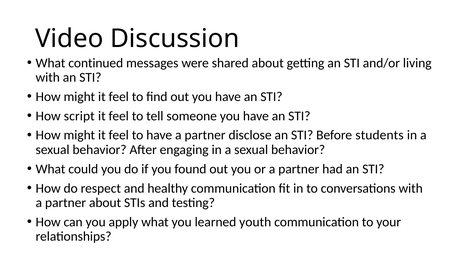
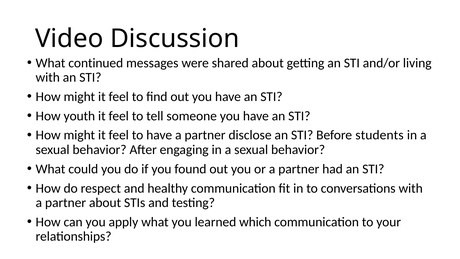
script: script -> youth
youth: youth -> which
